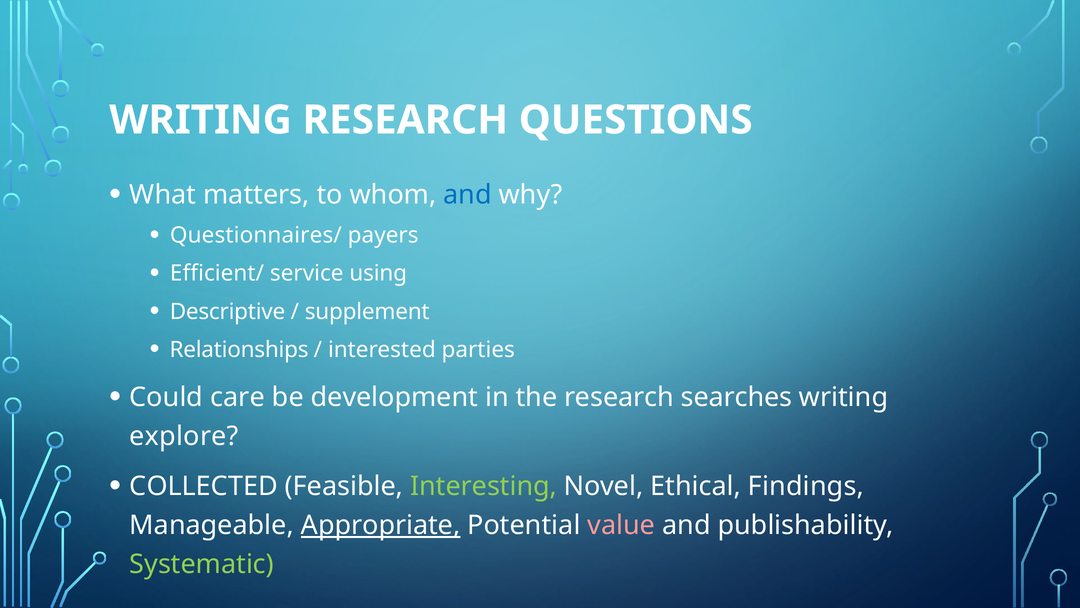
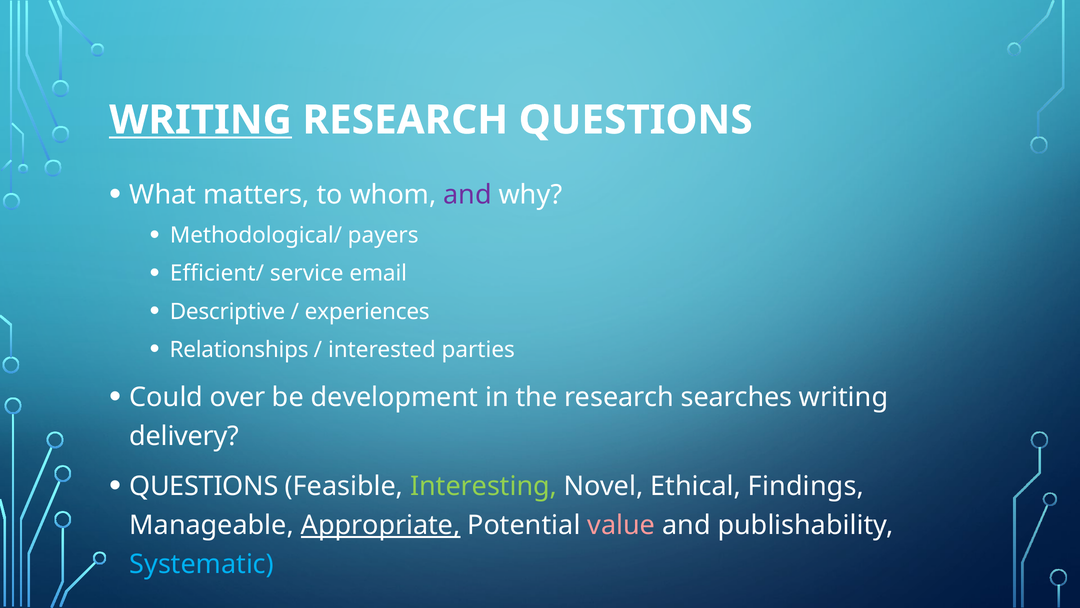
WRITING at (201, 120) underline: none -> present
and at (468, 195) colour: blue -> purple
Questionnaires/: Questionnaires/ -> Methodological/
using: using -> email
supplement: supplement -> experiences
care: care -> over
explore: explore -> delivery
COLLECTED at (204, 486): COLLECTED -> QUESTIONS
Systematic colour: light green -> light blue
